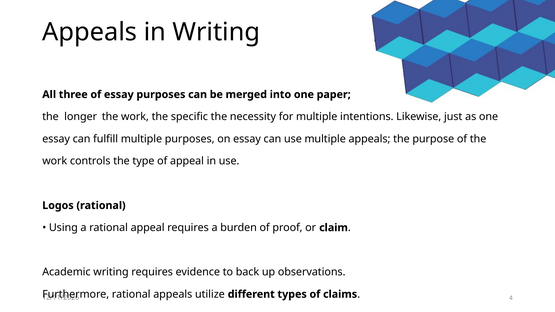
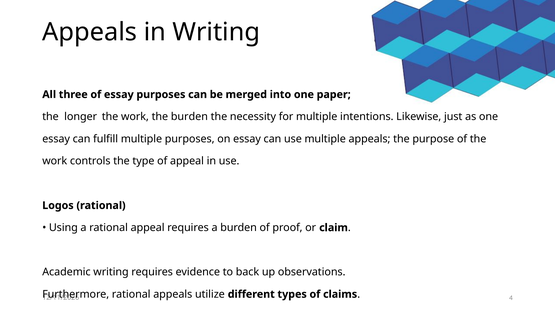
the specific: specific -> burden
